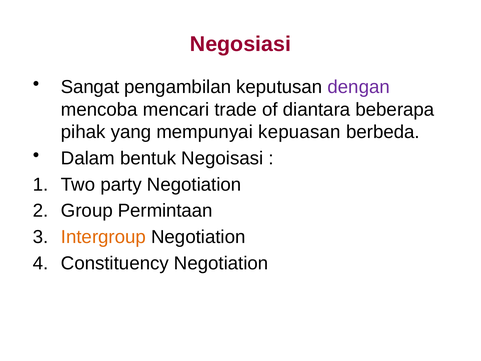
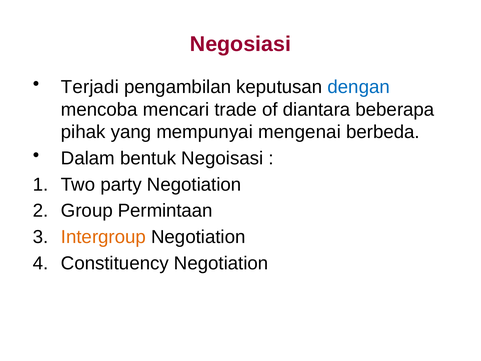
Sangat: Sangat -> Terjadi
dengan colour: purple -> blue
kepuasan: kepuasan -> mengenai
